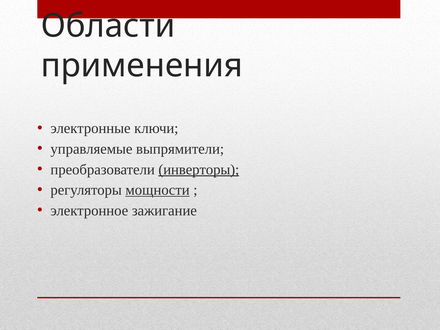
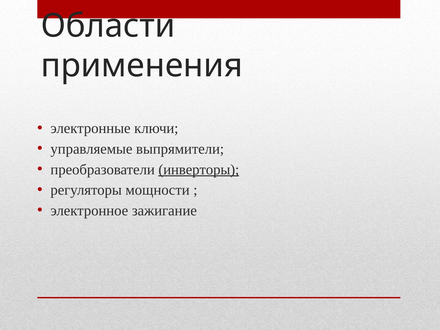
мощности underline: present -> none
